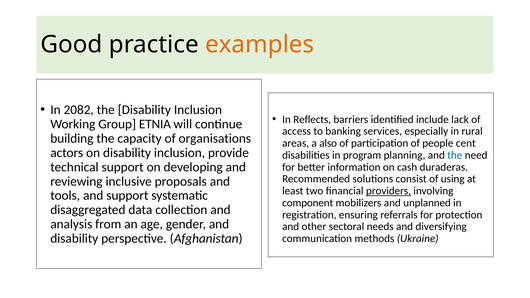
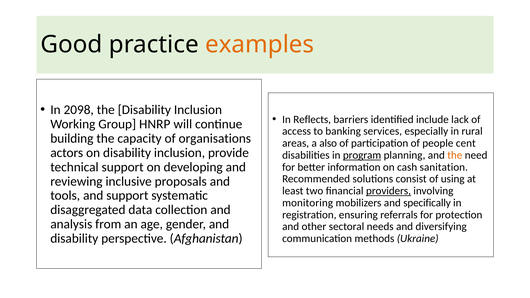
2082: 2082 -> 2098
ETNIA: ETNIA -> HNRP
program underline: none -> present
the at (455, 155) colour: blue -> orange
duraderas: duraderas -> sanitation
component: component -> monitoring
unplanned: unplanned -> specifically
